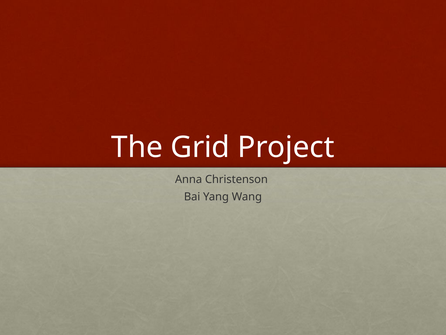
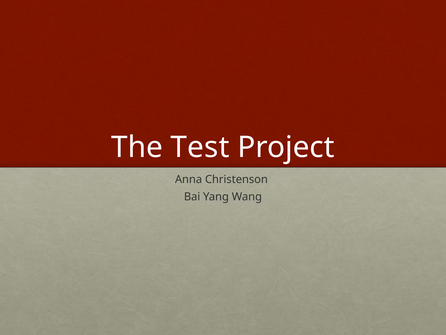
Grid: Grid -> Test
